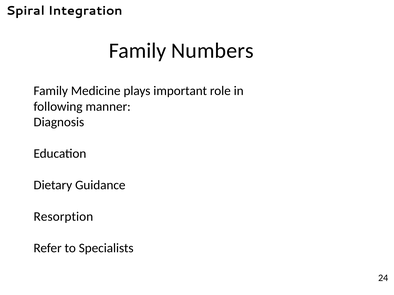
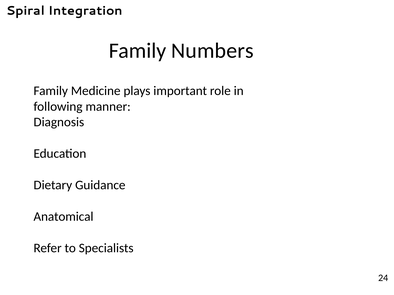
Resorption: Resorption -> Anatomical
